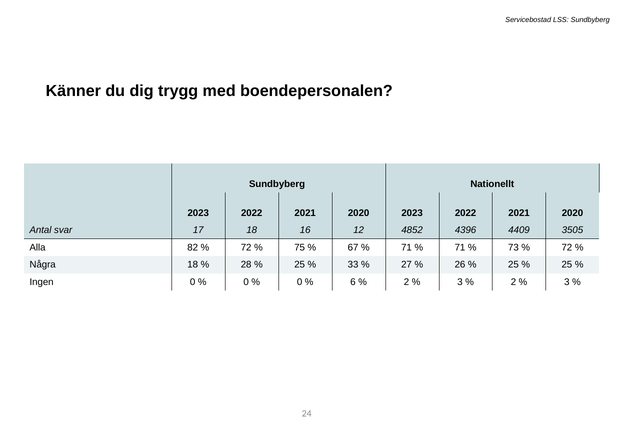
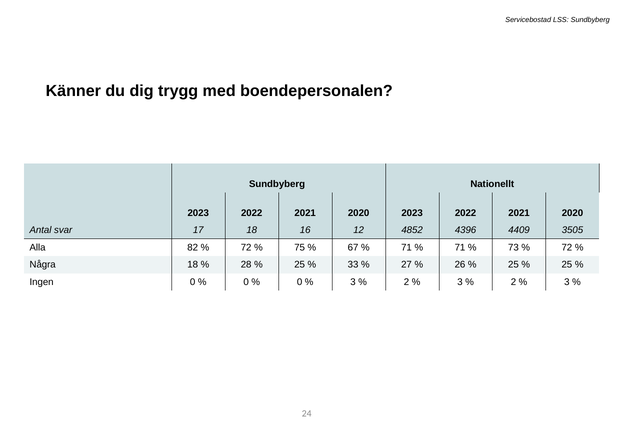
6 at (353, 282): 6 -> 3
